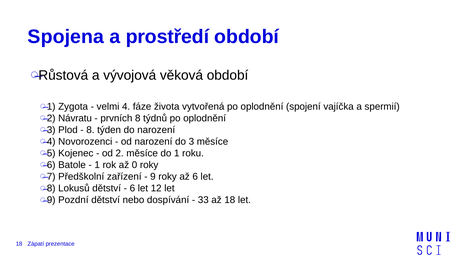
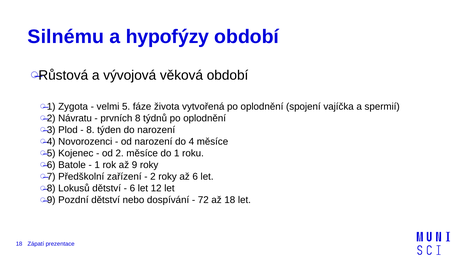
Spojena: Spojena -> Silnému
prostředí: prostředí -> hypofýzy
4: 4 -> 5
3: 3 -> 4
0: 0 -> 9
9 at (153, 176): 9 -> 2
33: 33 -> 72
